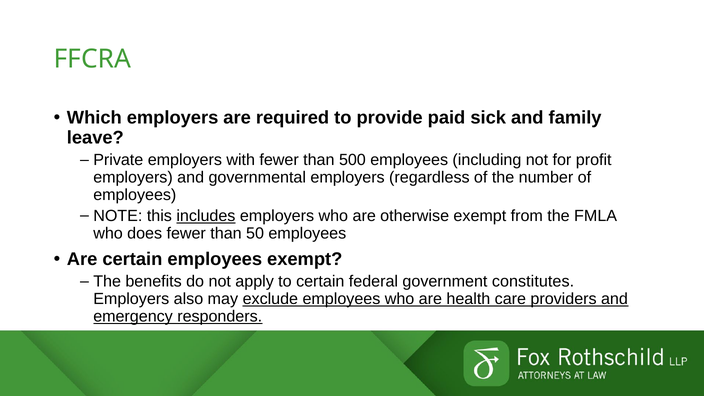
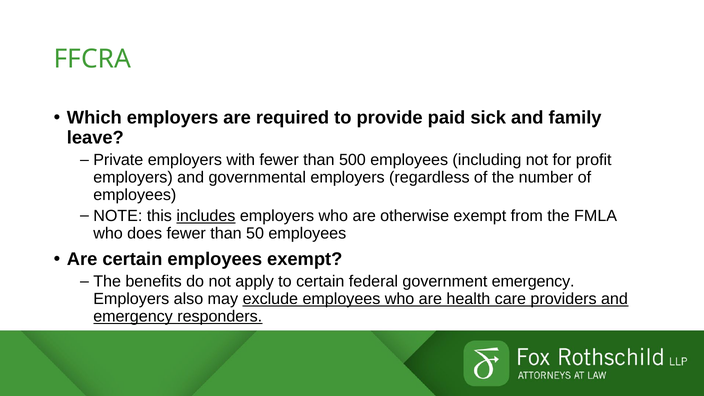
government constitutes: constitutes -> emergency
